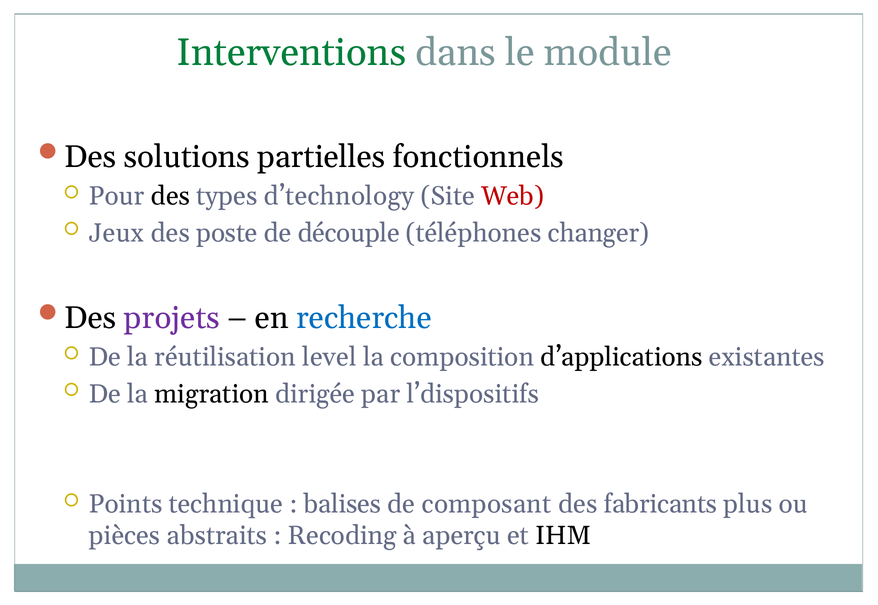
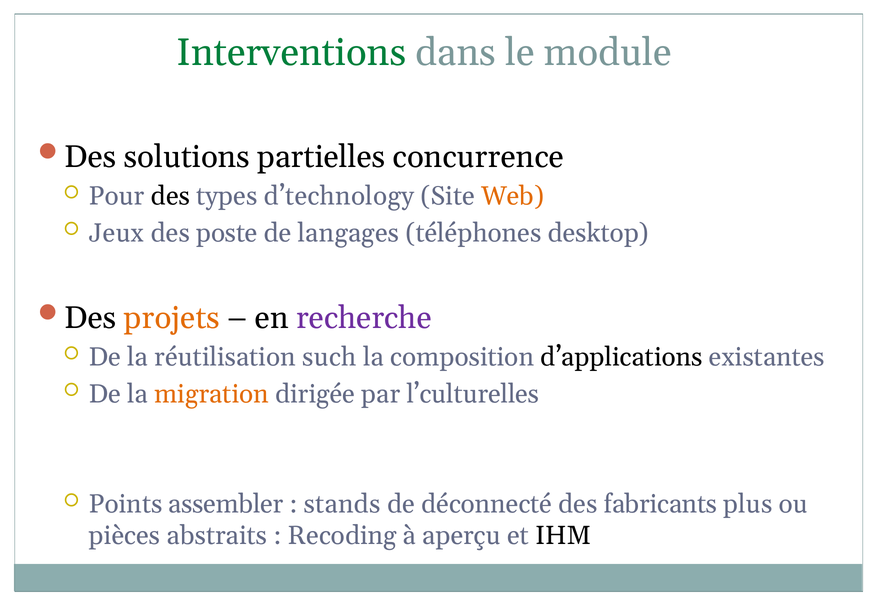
fonctionnels: fonctionnels -> concurrence
Web colour: red -> orange
découple: découple -> langages
changer: changer -> desktop
projets colour: purple -> orange
recherche colour: blue -> purple
level: level -> such
migration colour: black -> orange
l’dispositifs: l’dispositifs -> l’culturelles
technique: technique -> assembler
balises: balises -> stands
composant: composant -> déconnecté
